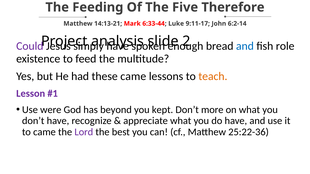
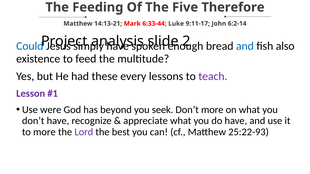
Could colour: purple -> blue
role: role -> also
these came: came -> every
teach colour: orange -> purple
kept: kept -> seek
to came: came -> more
25:22-36: 25:22-36 -> 25:22-93
